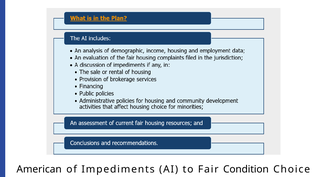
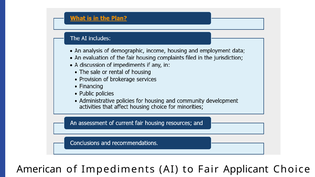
Condition: Condition -> Applicant
